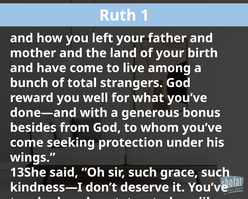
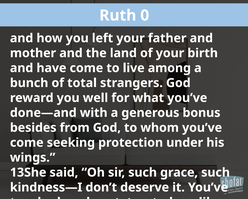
1: 1 -> 0
